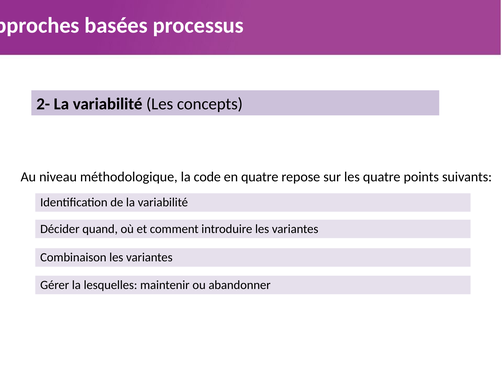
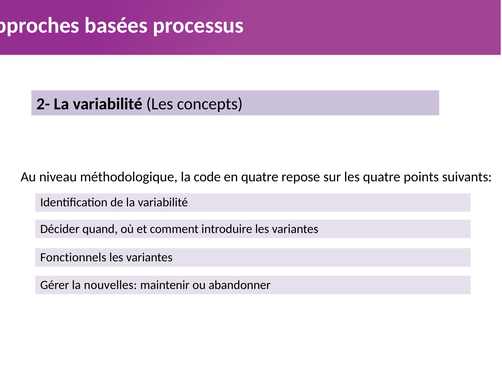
Combinaison: Combinaison -> Fonctionnels
lesquelles: lesquelles -> nouvelles
